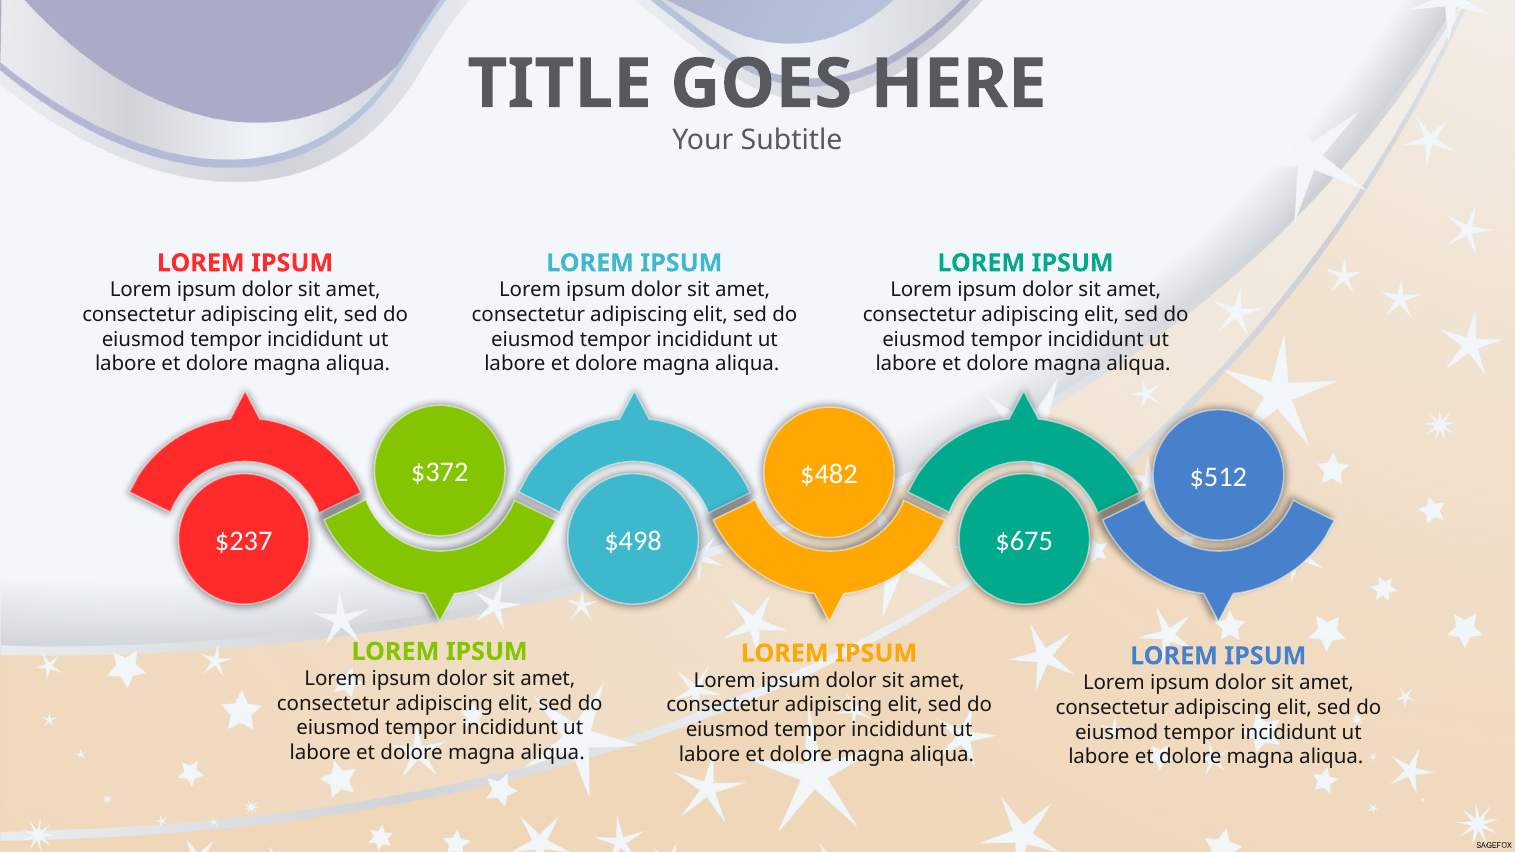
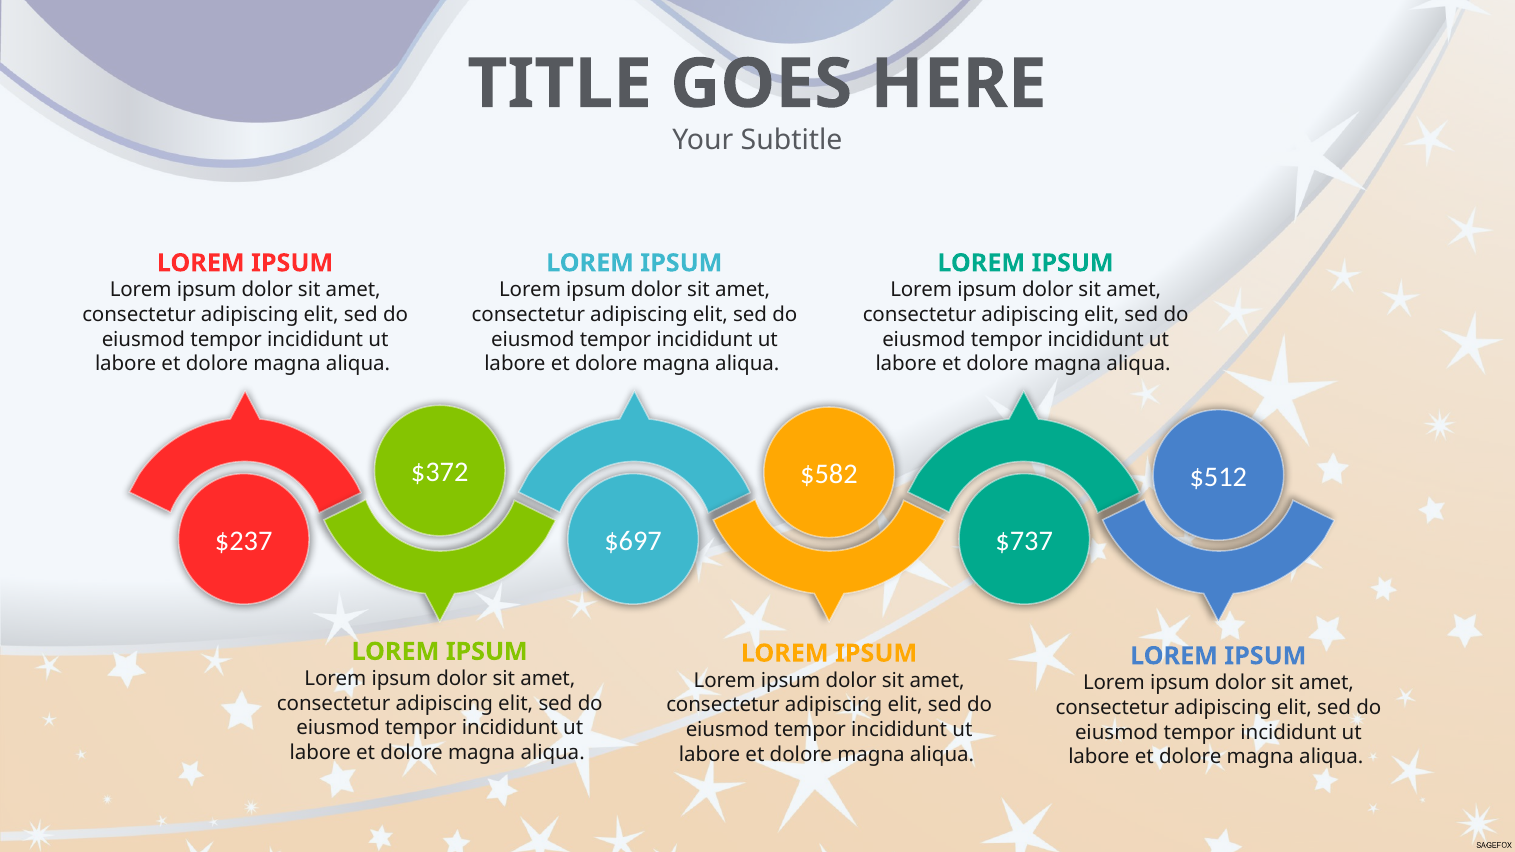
$482: $482 -> $582
$498: $498 -> $697
$675: $675 -> $737
